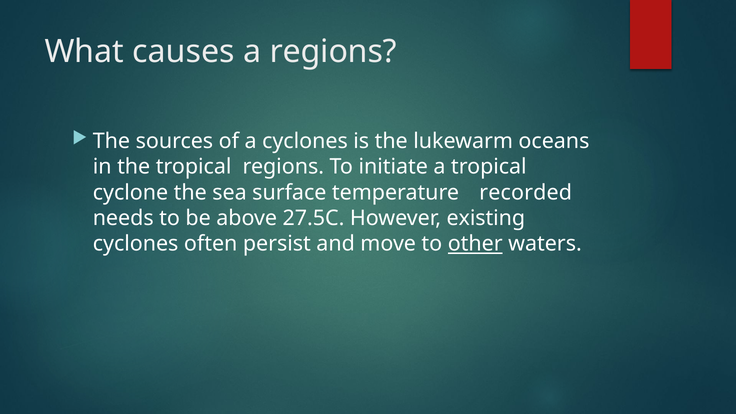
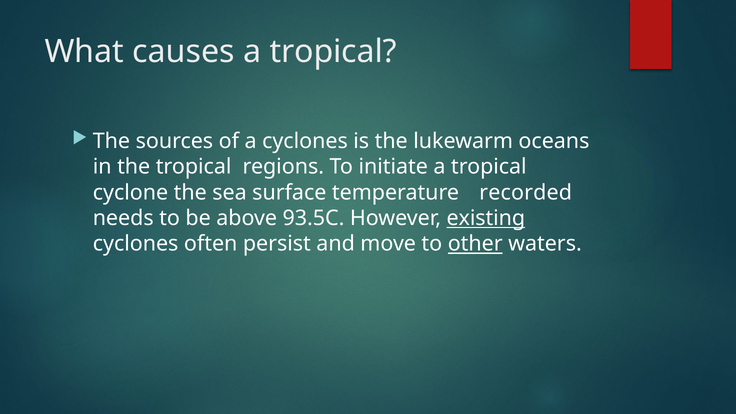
causes a regions: regions -> tropical
27.5C: 27.5C -> 93.5C
existing underline: none -> present
